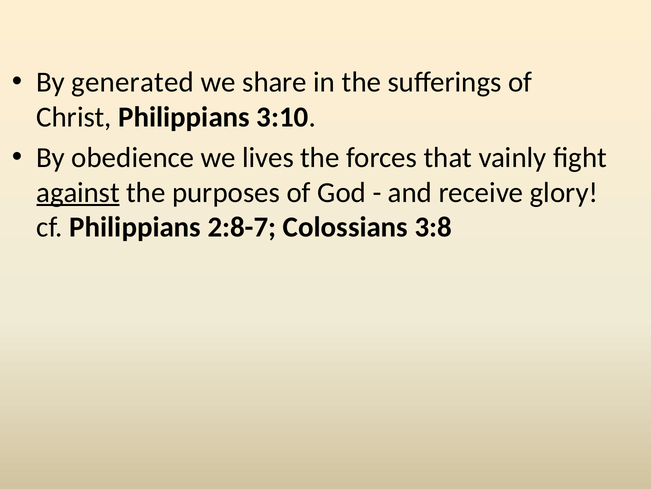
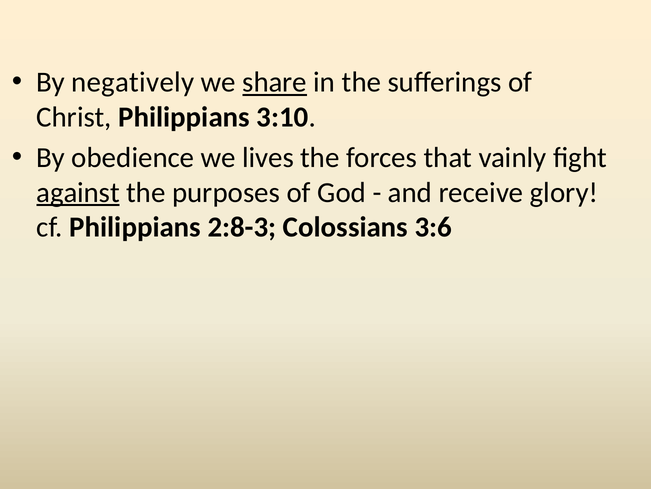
generated: generated -> negatively
share underline: none -> present
2:8-7: 2:8-7 -> 2:8-3
3:8: 3:8 -> 3:6
